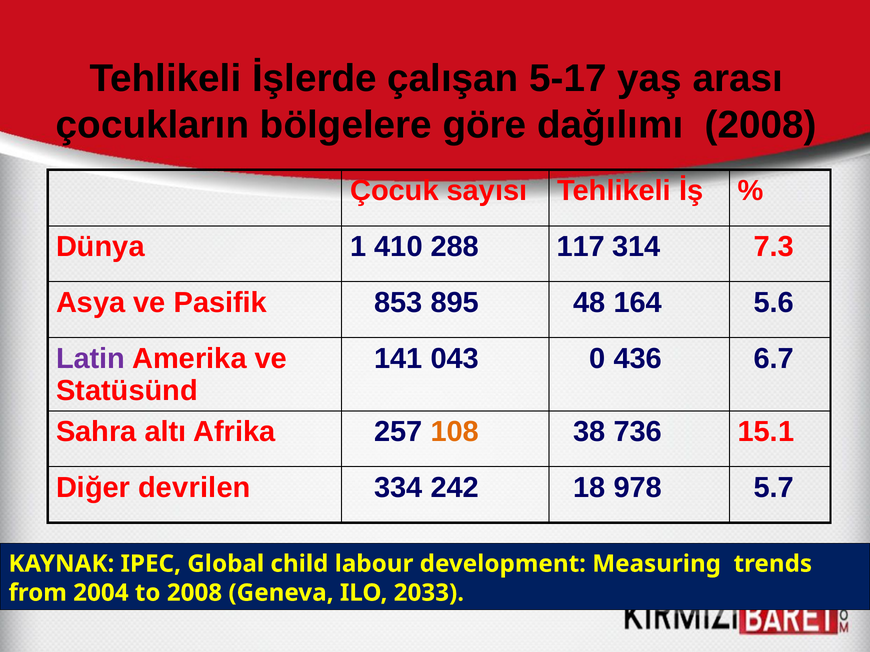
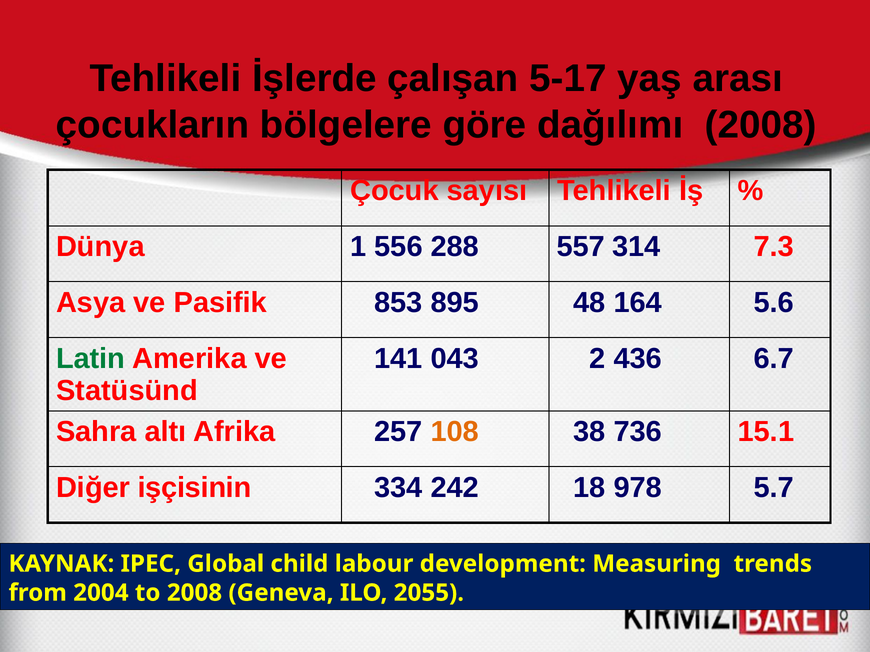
410: 410 -> 556
117: 117 -> 557
Latin colour: purple -> green
0: 0 -> 2
devrilen: devrilen -> işçisinin
2033: 2033 -> 2055
